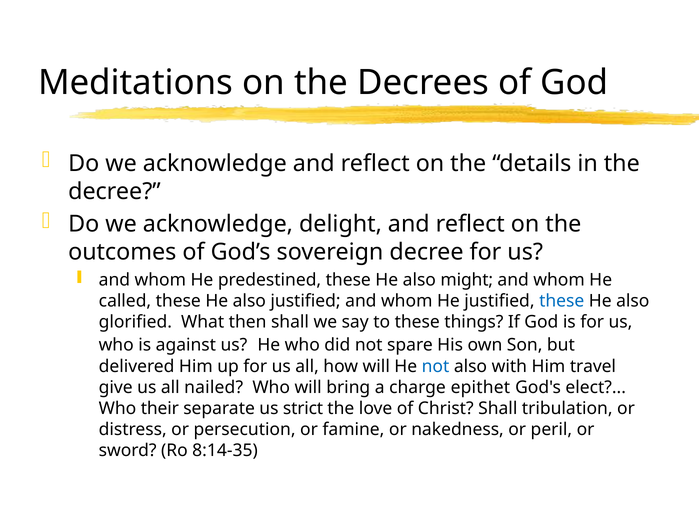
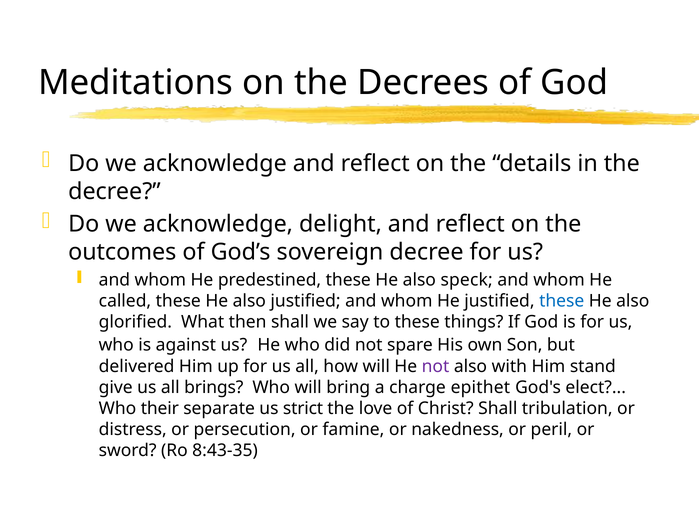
might: might -> speck
not at (436, 366) colour: blue -> purple
travel: travel -> stand
nailed: nailed -> brings
8:14-35: 8:14-35 -> 8:43-35
